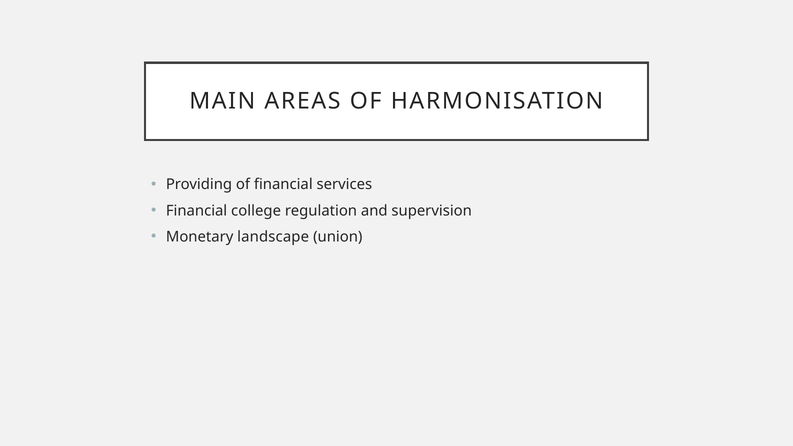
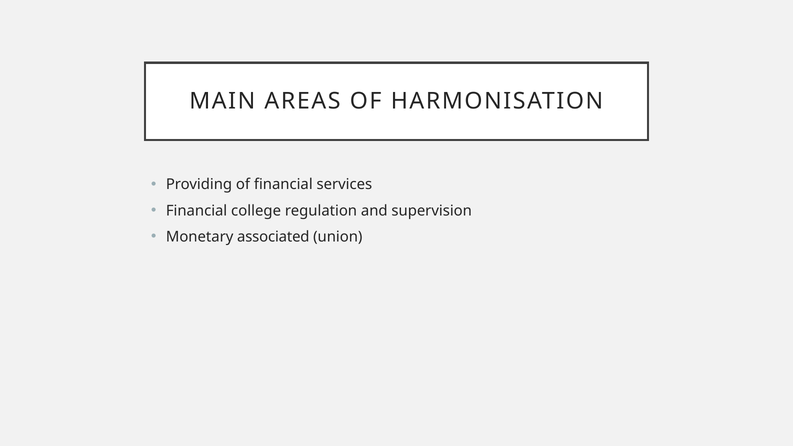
landscape: landscape -> associated
